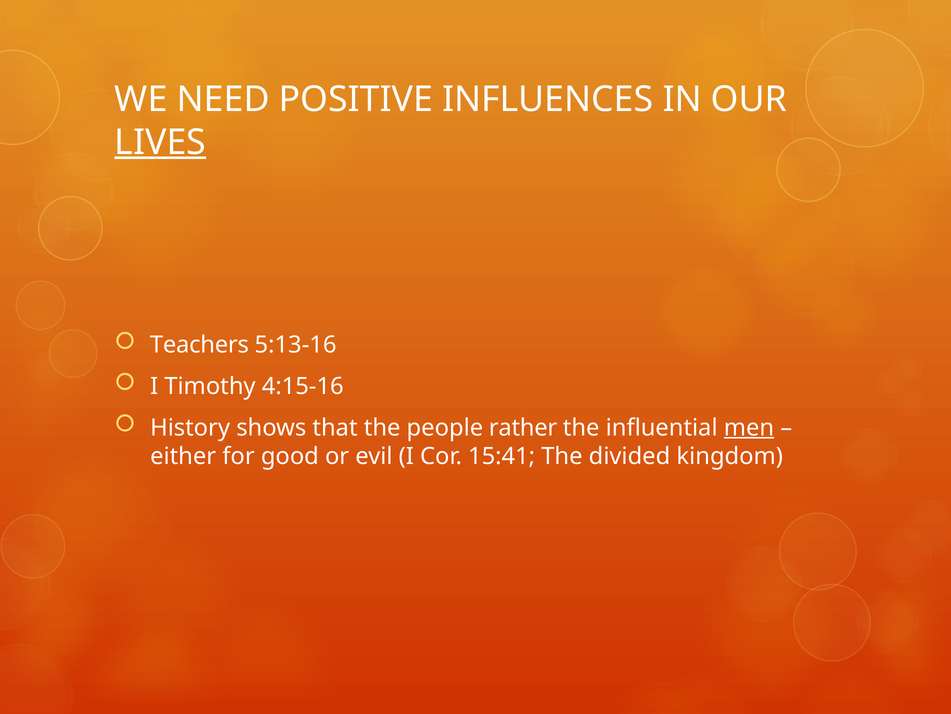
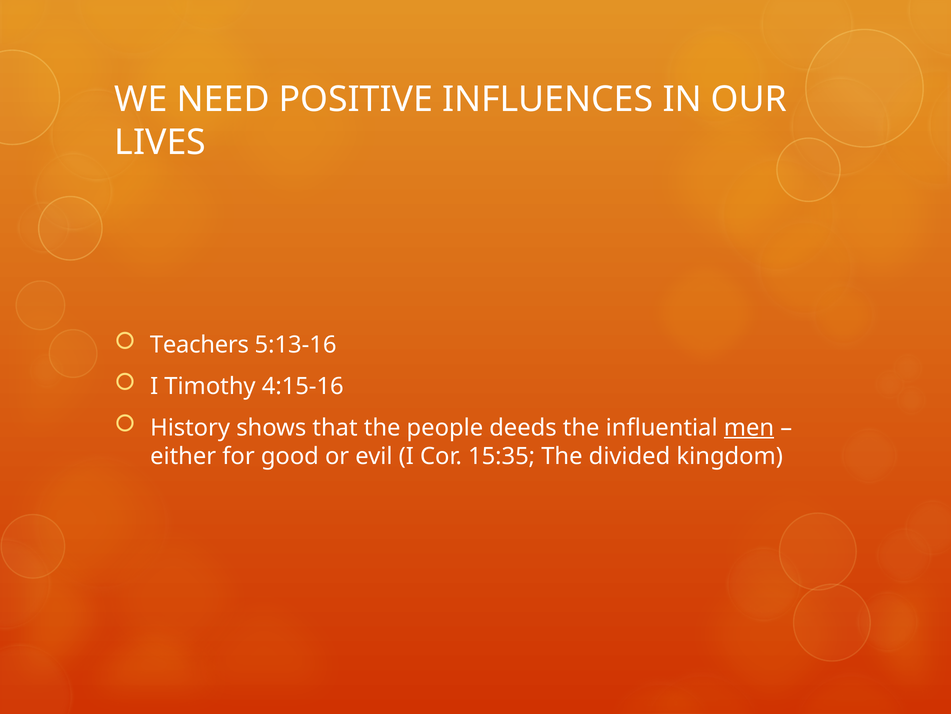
LIVES underline: present -> none
rather: rather -> deeds
15:41: 15:41 -> 15:35
